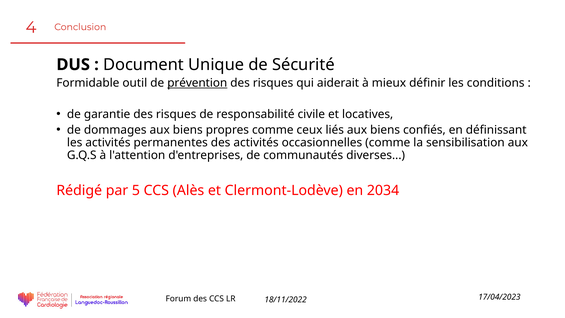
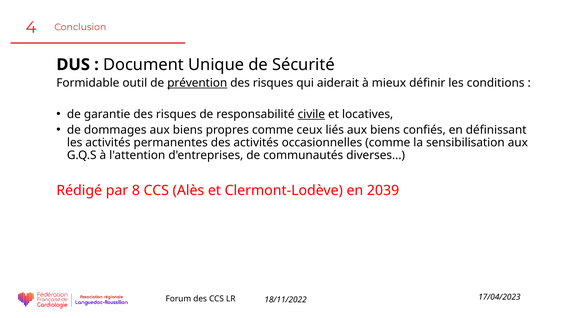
civile underline: none -> present
5: 5 -> 8
2034: 2034 -> 2039
